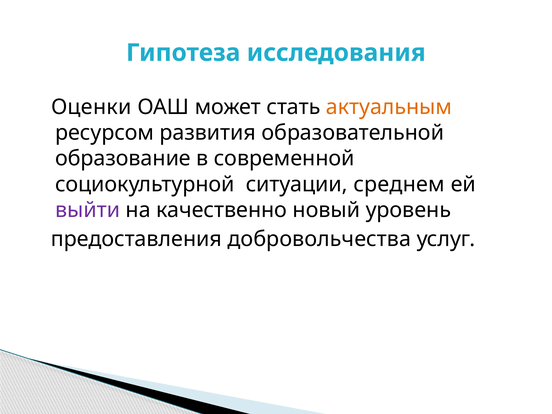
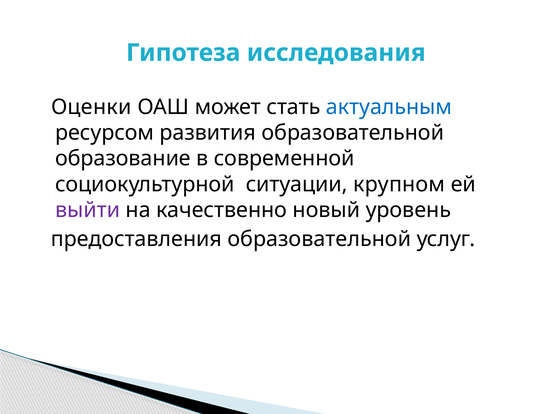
актуальным colour: orange -> blue
среднем: среднем -> крупном
предоставления добровольчества: добровольчества -> образовательной
